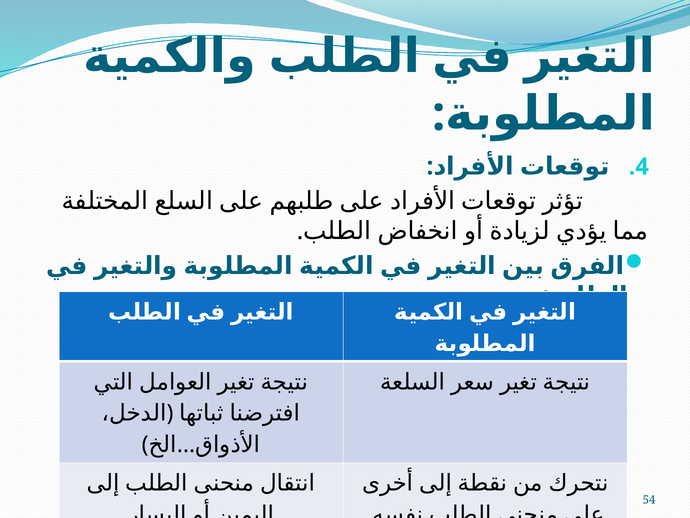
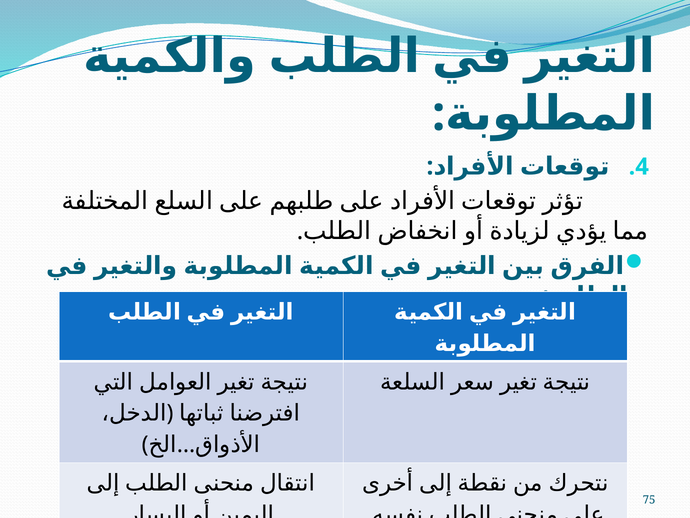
54: 54 -> 75
